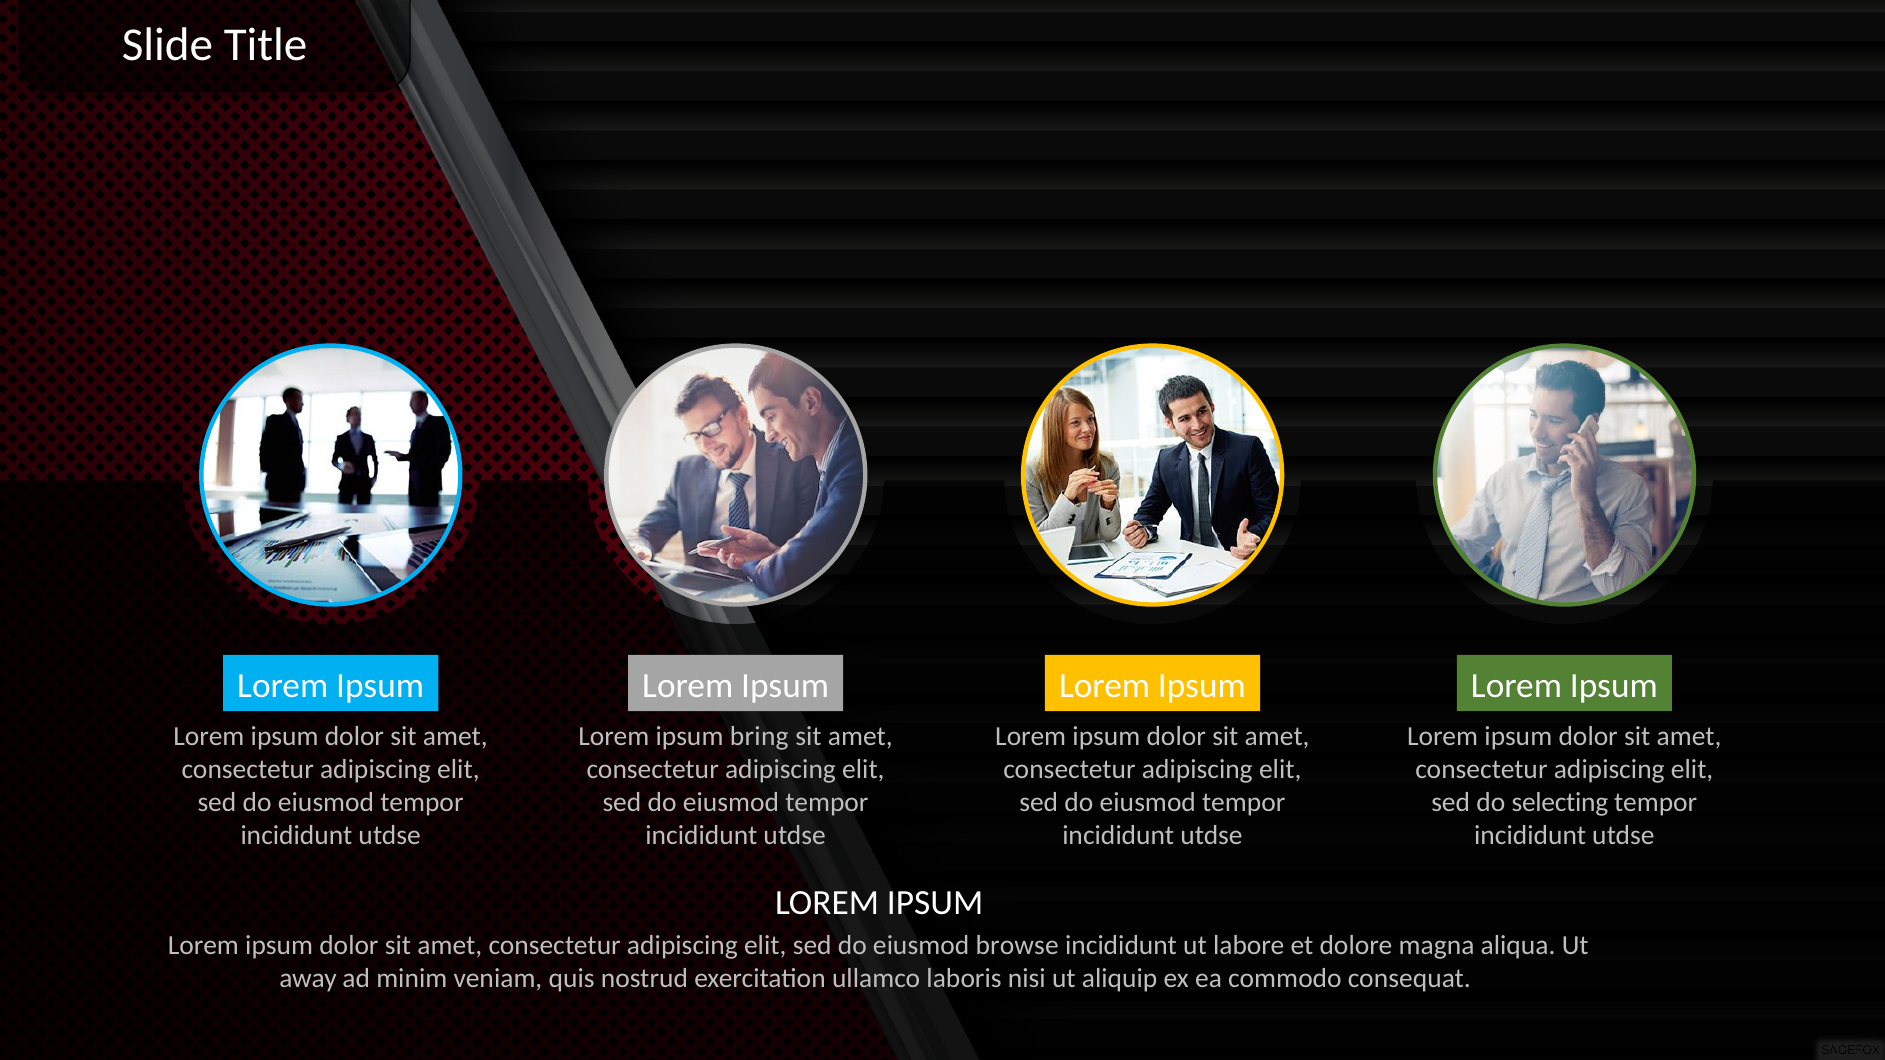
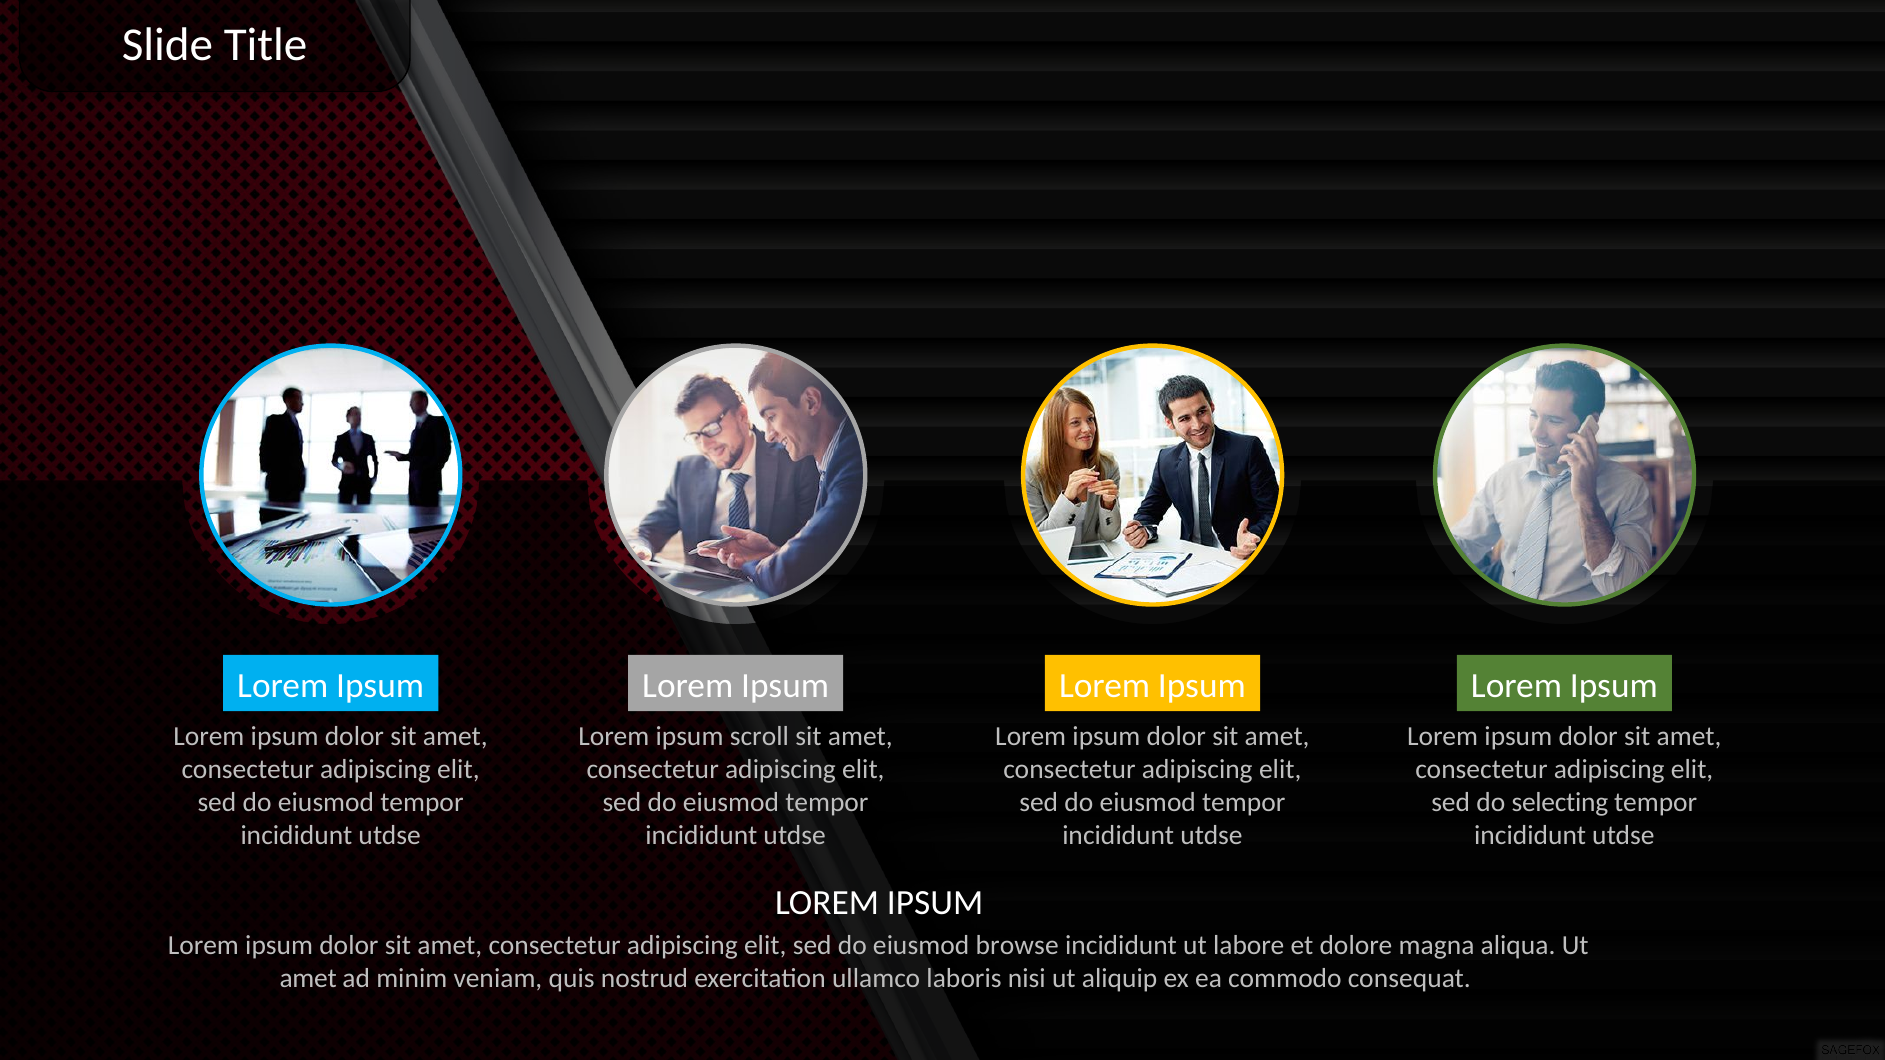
bring: bring -> scroll
away at (308, 978): away -> amet
